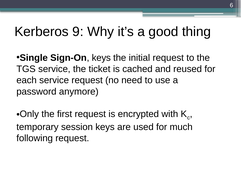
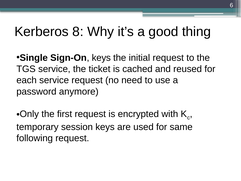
9: 9 -> 8
much: much -> same
